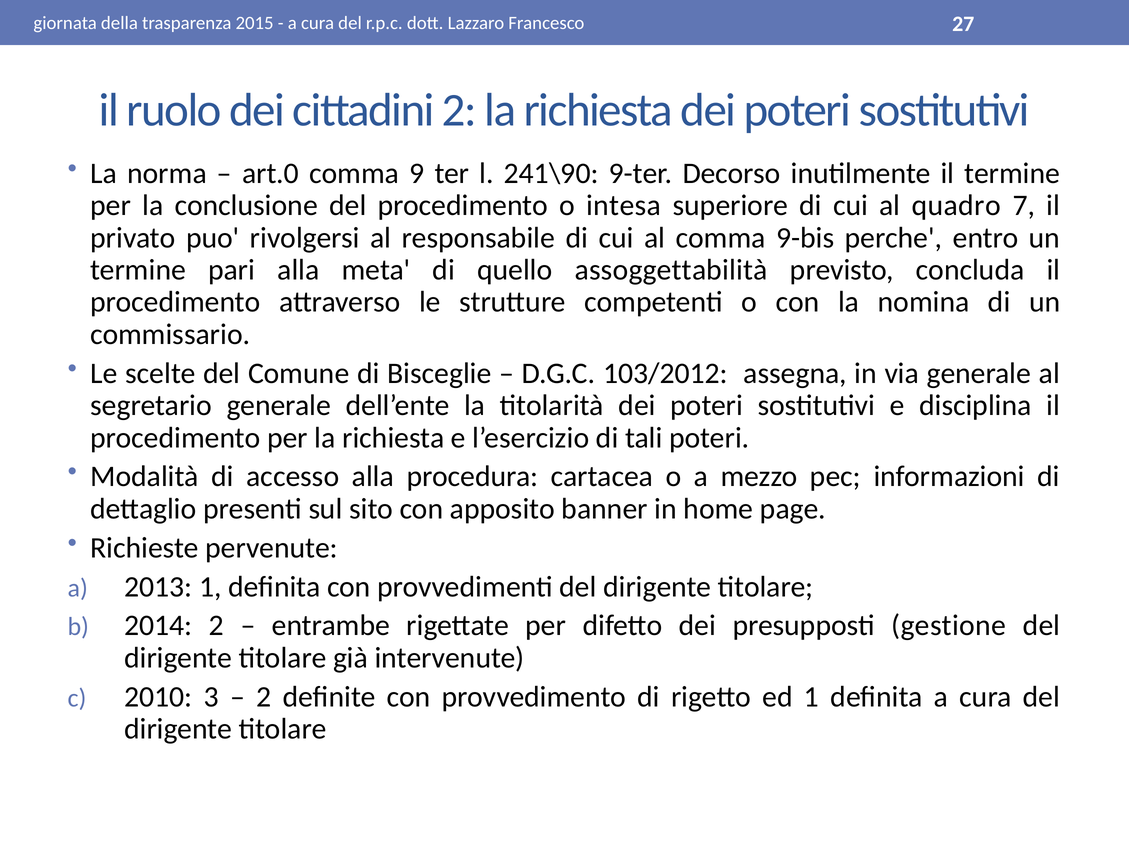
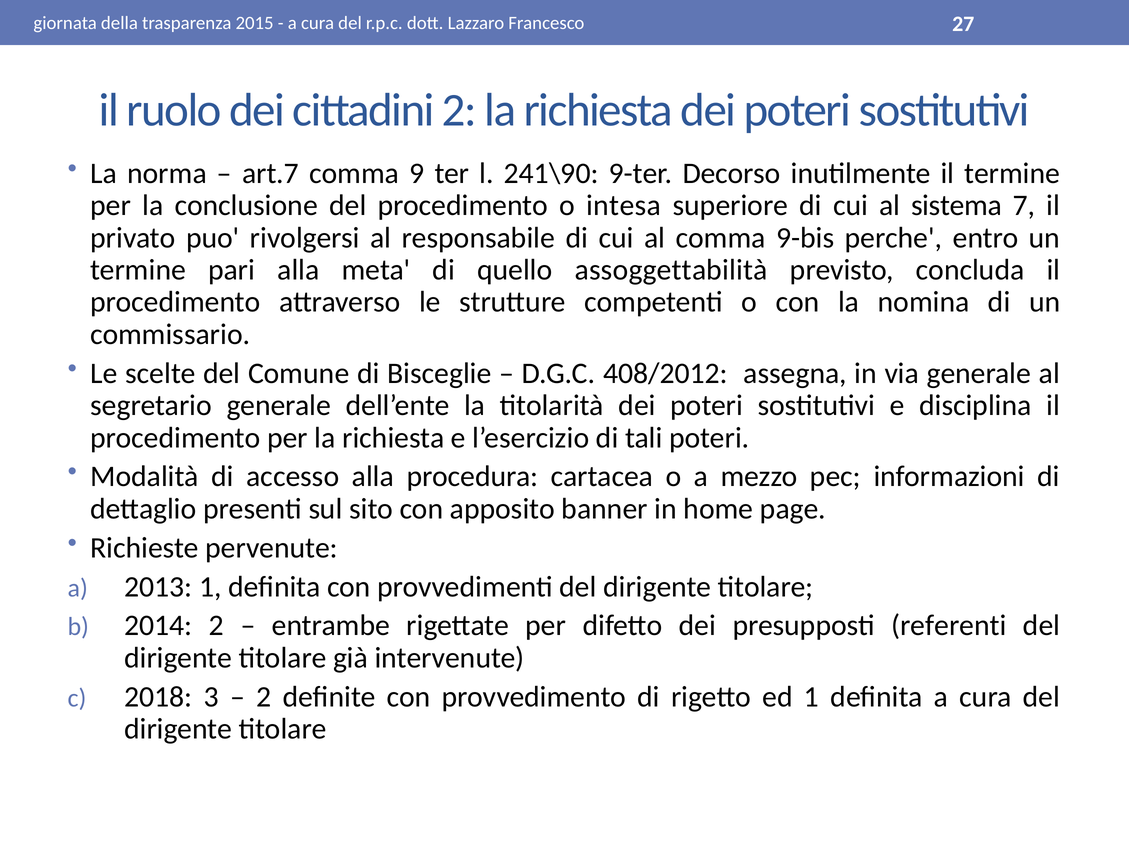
art.0: art.0 -> art.7
quadro: quadro -> sistema
103/2012: 103/2012 -> 408/2012
gestione: gestione -> referenti
2010: 2010 -> 2018
